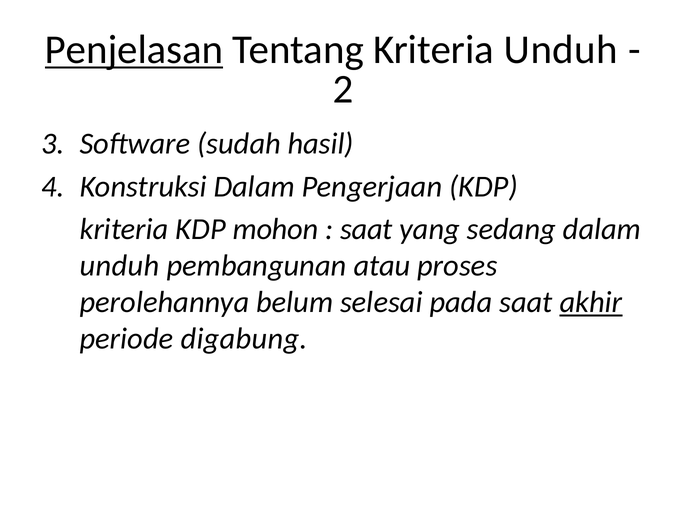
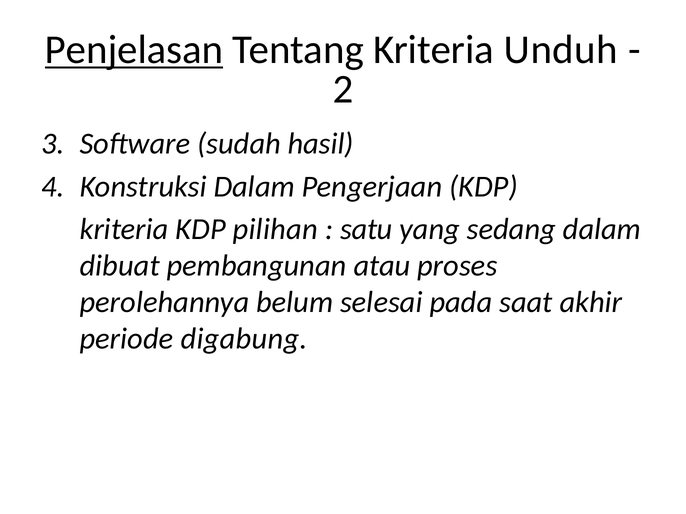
mohon: mohon -> pilihan
saat at (366, 229): saat -> satu
unduh at (120, 266): unduh -> dibuat
akhir underline: present -> none
